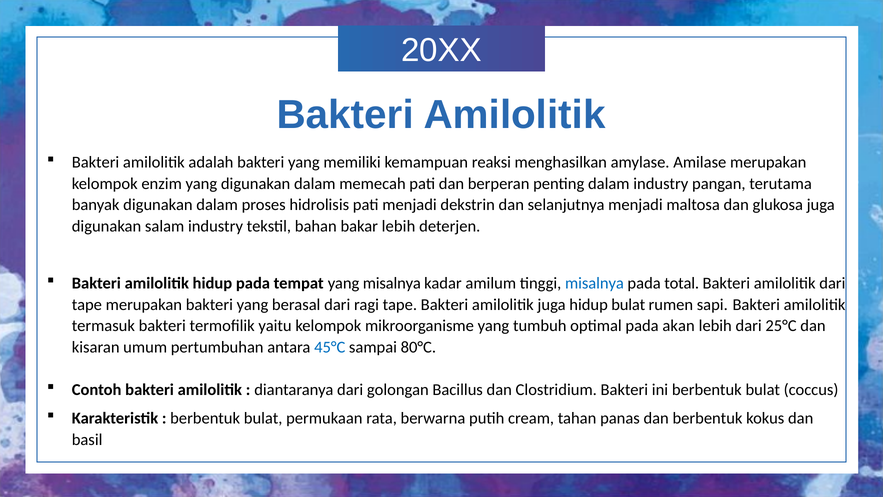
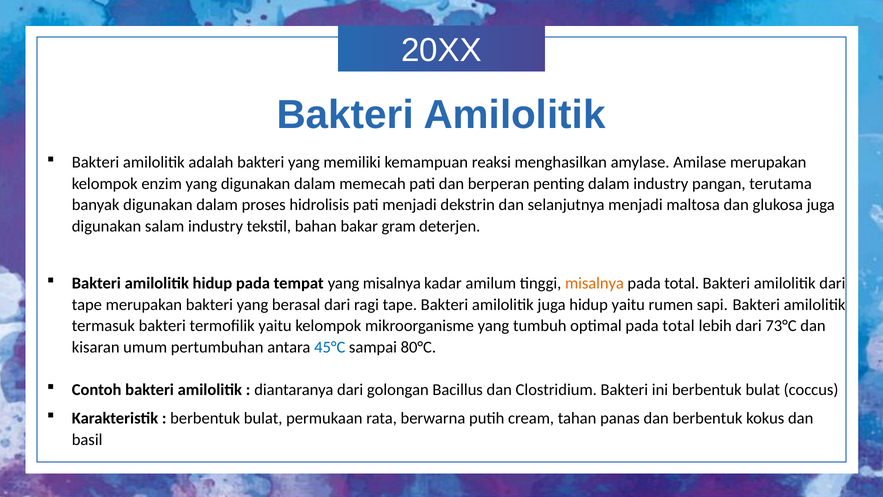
bakar lebih: lebih -> gram
misalnya at (594, 283) colour: blue -> orange
hidup bulat: bulat -> yaitu
optimal pada akan: akan -> total
25°C: 25°C -> 73°C
